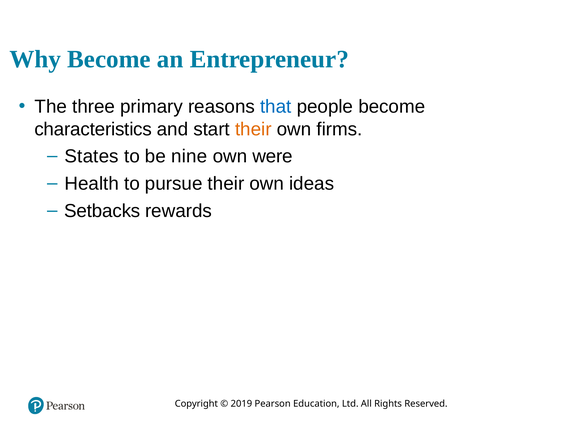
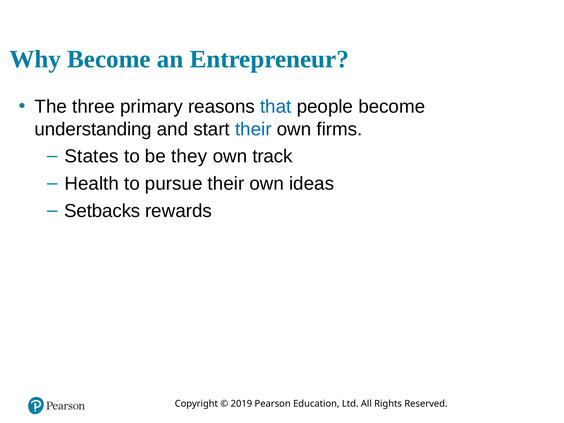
characteristics: characteristics -> understanding
their at (253, 129) colour: orange -> blue
nine: nine -> they
were: were -> track
